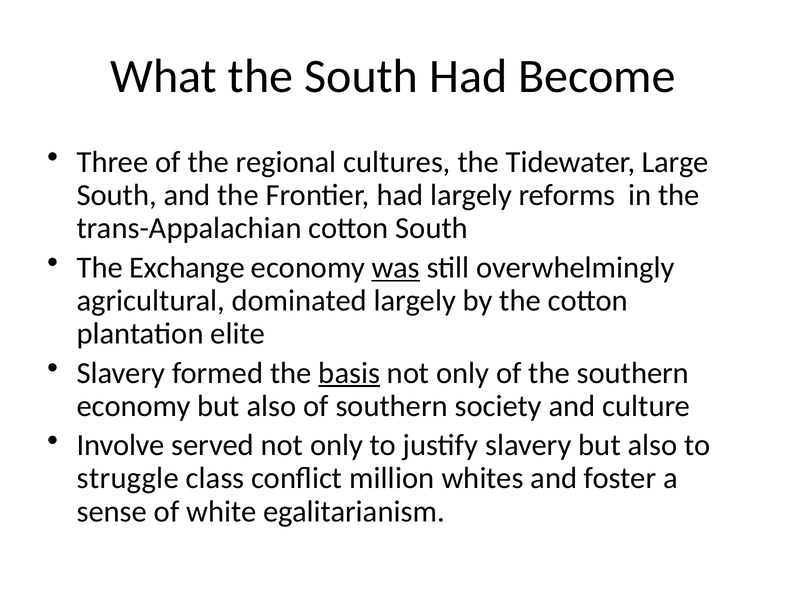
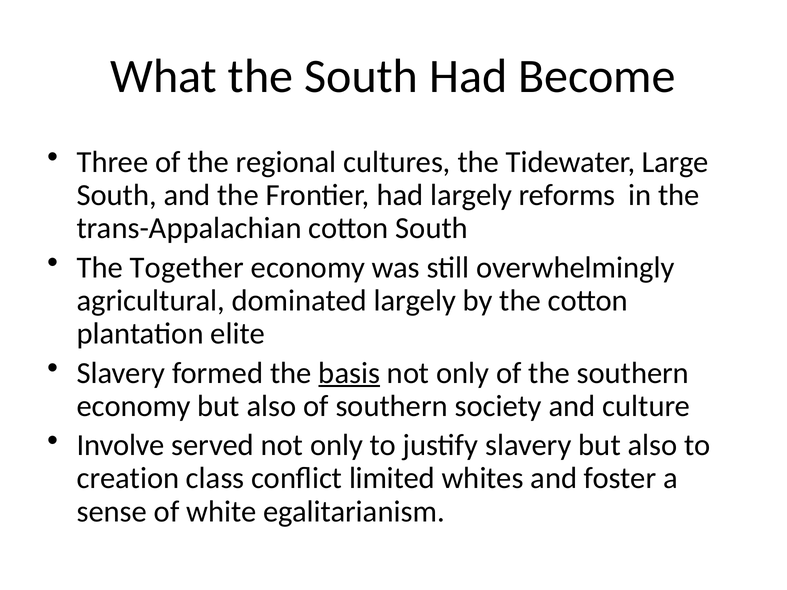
Exchange: Exchange -> Together
was underline: present -> none
struggle: struggle -> creation
million: million -> limited
